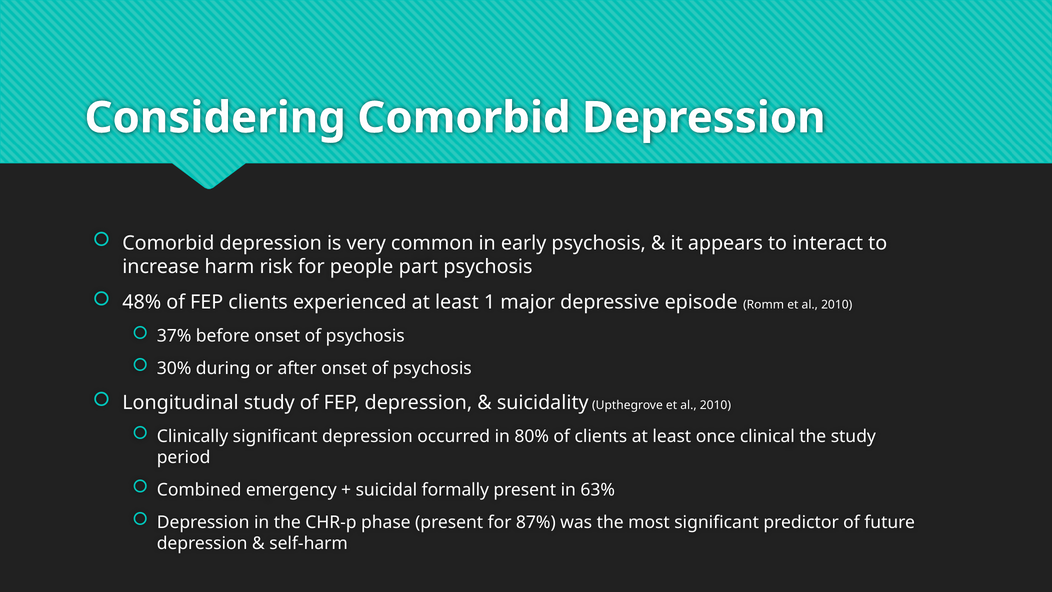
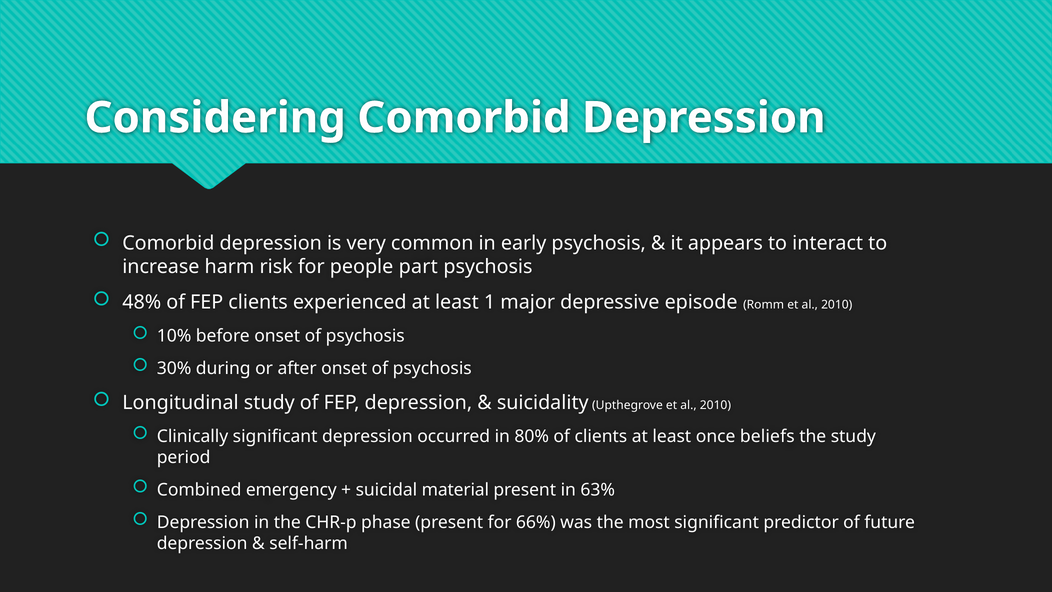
37%: 37% -> 10%
clinical: clinical -> beliefs
formally: formally -> material
87%: 87% -> 66%
